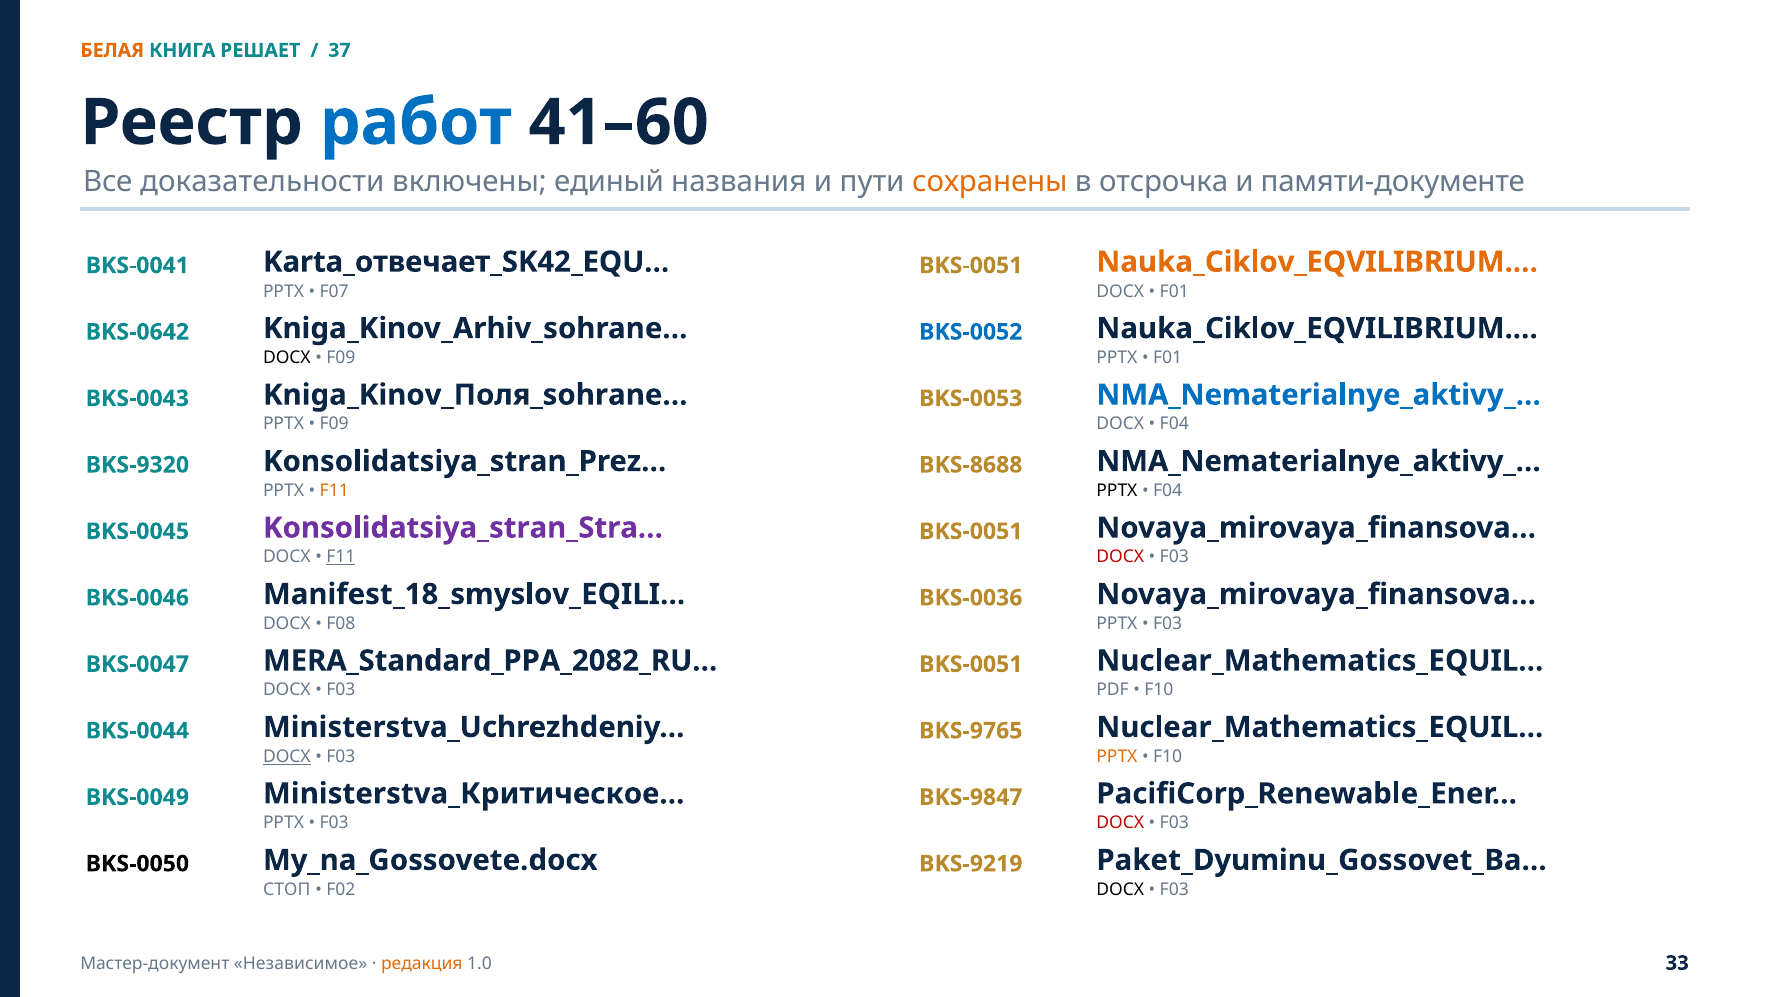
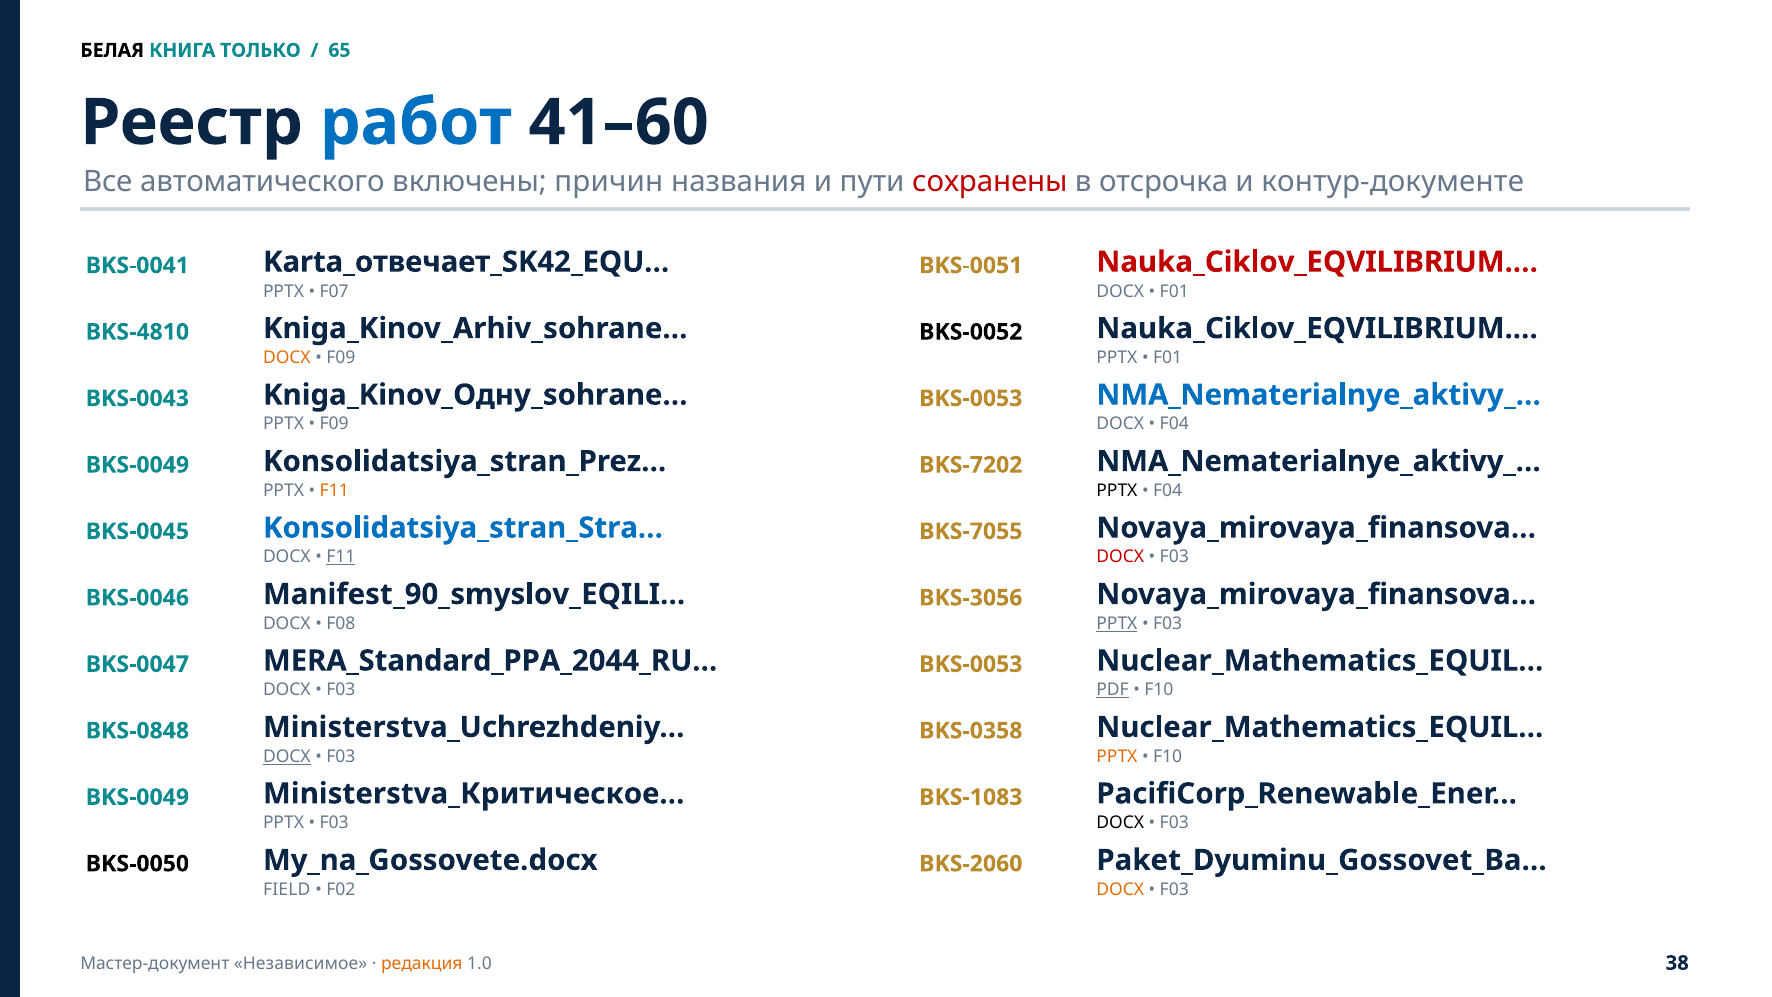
БЕЛАЯ colour: orange -> black
РЕШАЕТ: РЕШАЕТ -> ТОЛЬКО
37: 37 -> 65
доказательности: доказательности -> автоматического
единый: единый -> причин
сохранены colour: orange -> red
памяти-документе: памяти-документе -> контур-документе
Nauka_Ciklov_EQVILIBRIUM.… at (1317, 262) colour: orange -> red
BKS-0642: BKS-0642 -> BKS-4810
BKS-0052 colour: blue -> black
DOCX at (287, 358) colour: black -> orange
Kniga_Kinov_Поля_sohrane…: Kniga_Kinov_Поля_sohrane… -> Kniga_Kinov_Одну_sohrane…
BKS-9320 at (137, 465): BKS-9320 -> BKS-0049
BKS-8688: BKS-8688 -> BKS-7202
Konsolidatsiya_stran_Stra… colour: purple -> blue
BKS-0051 at (971, 531): BKS-0051 -> BKS-7055
Manifest_18_smyslov_EQILI…: Manifest_18_smyslov_EQILI… -> Manifest_90_smyslov_EQILI…
BKS-0036: BKS-0036 -> BKS-3056
PPTX at (1117, 623) underline: none -> present
MERA_Standard_PPA_2082_RU…: MERA_Standard_PPA_2082_RU… -> MERA_Standard_PPA_2044_RU…
BKS-0051 at (971, 664): BKS-0051 -> BKS-0053
PDF underline: none -> present
BKS-0044: BKS-0044 -> BKS-0848
BKS-9765: BKS-9765 -> BKS-0358
BKS-9847: BKS-9847 -> BKS-1083
DOCX at (1120, 823) colour: red -> black
BKS-9219: BKS-9219 -> BKS-2060
СТОП: СТОП -> FIELD
DOCX at (1120, 889) colour: black -> orange
33: 33 -> 38
